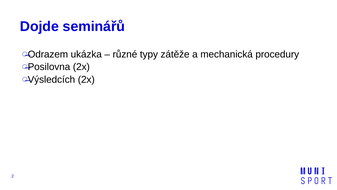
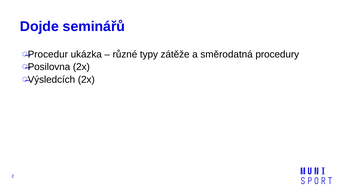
Odrazem: Odrazem -> Procedur
mechanická: mechanická -> směrodatná
